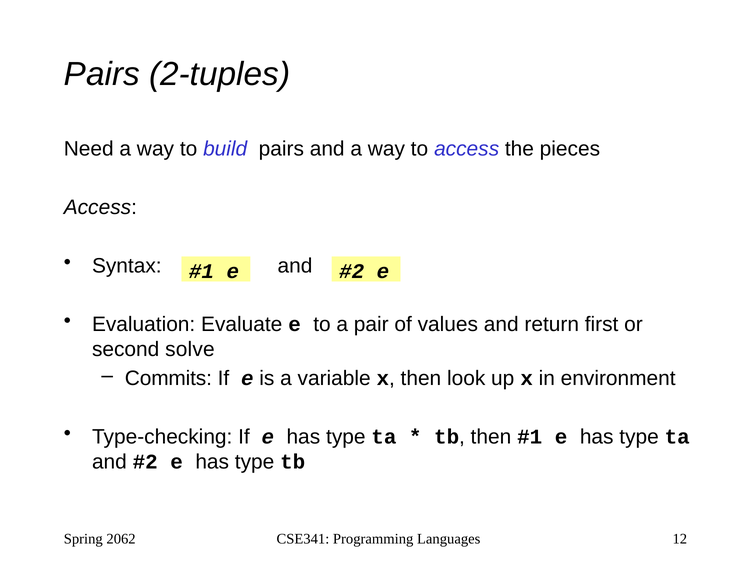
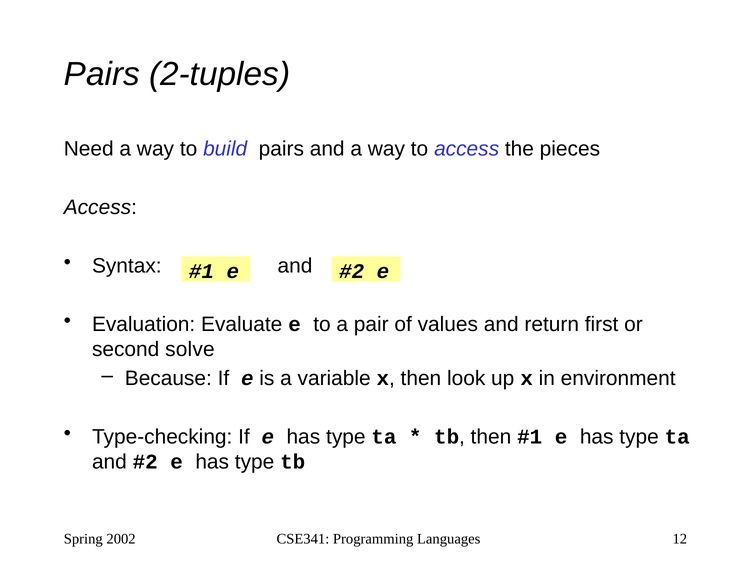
Commits: Commits -> Because
2062: 2062 -> 2002
